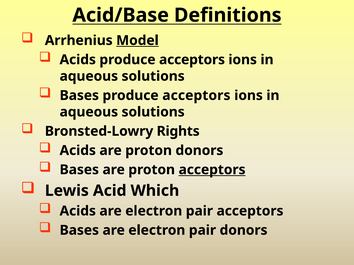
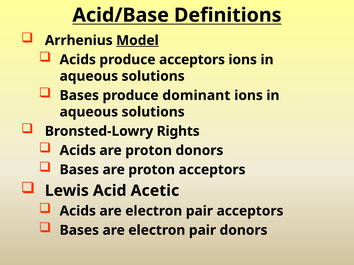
Bases produce acceptors: acceptors -> dominant
acceptors at (212, 170) underline: present -> none
Which: Which -> Acetic
